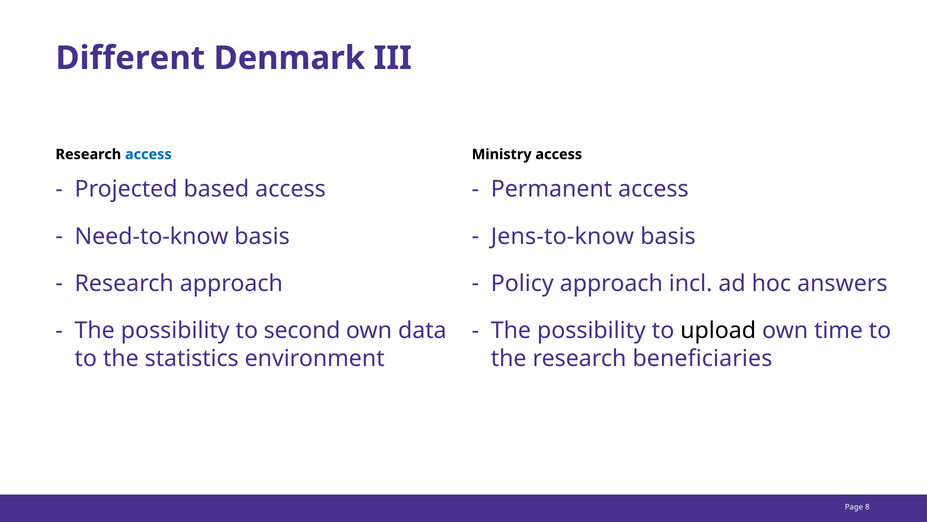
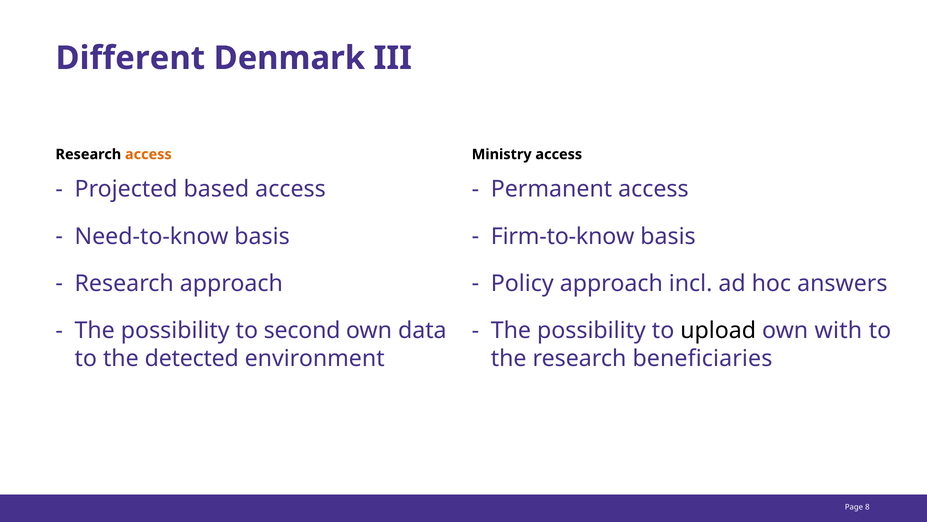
access at (148, 154) colour: blue -> orange
Jens-to-know: Jens-to-know -> Firm-to-know
time: time -> with
statistics: statistics -> detected
